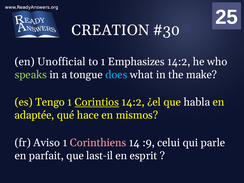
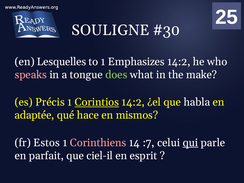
CREATION: CREATION -> SOULIGNE
Unofficial: Unofficial -> Lesquelles
speaks colour: light green -> pink
does colour: light blue -> light green
Tengo: Tengo -> Précis
Aviso: Aviso -> Estos
:9: :9 -> :7
qui underline: none -> present
last-il: last-il -> ciel-il
